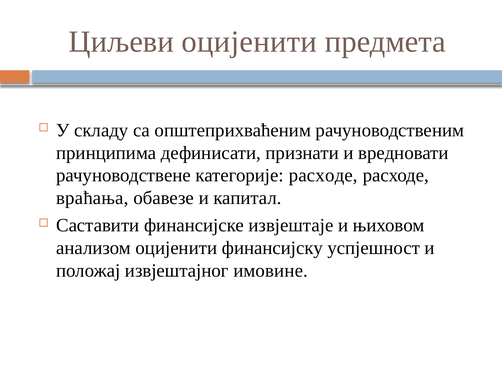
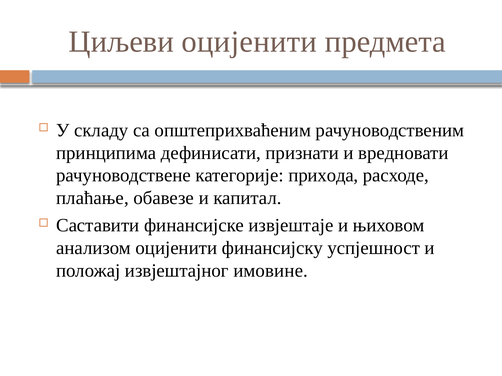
категорије расходе: расходе -> прихода
враћања: враћања -> плаћање
